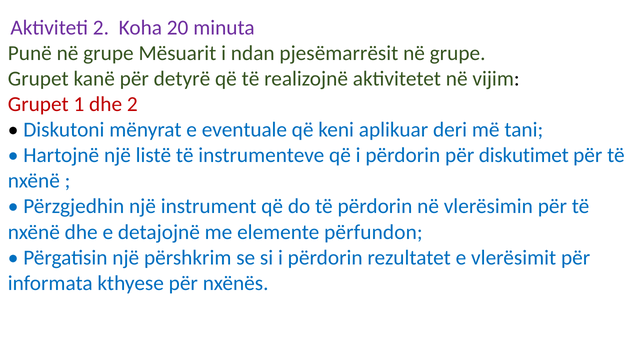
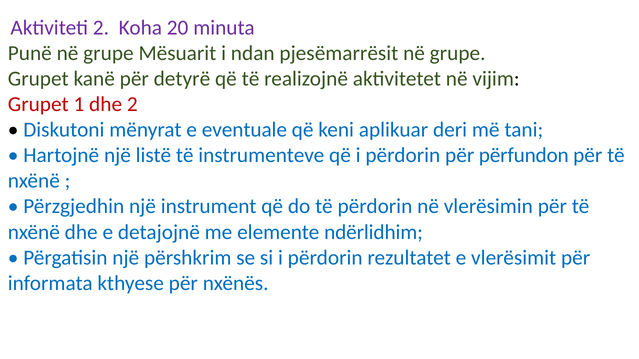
diskutimet: diskutimet -> përfundon
përfundon: përfundon -> ndërlidhim
